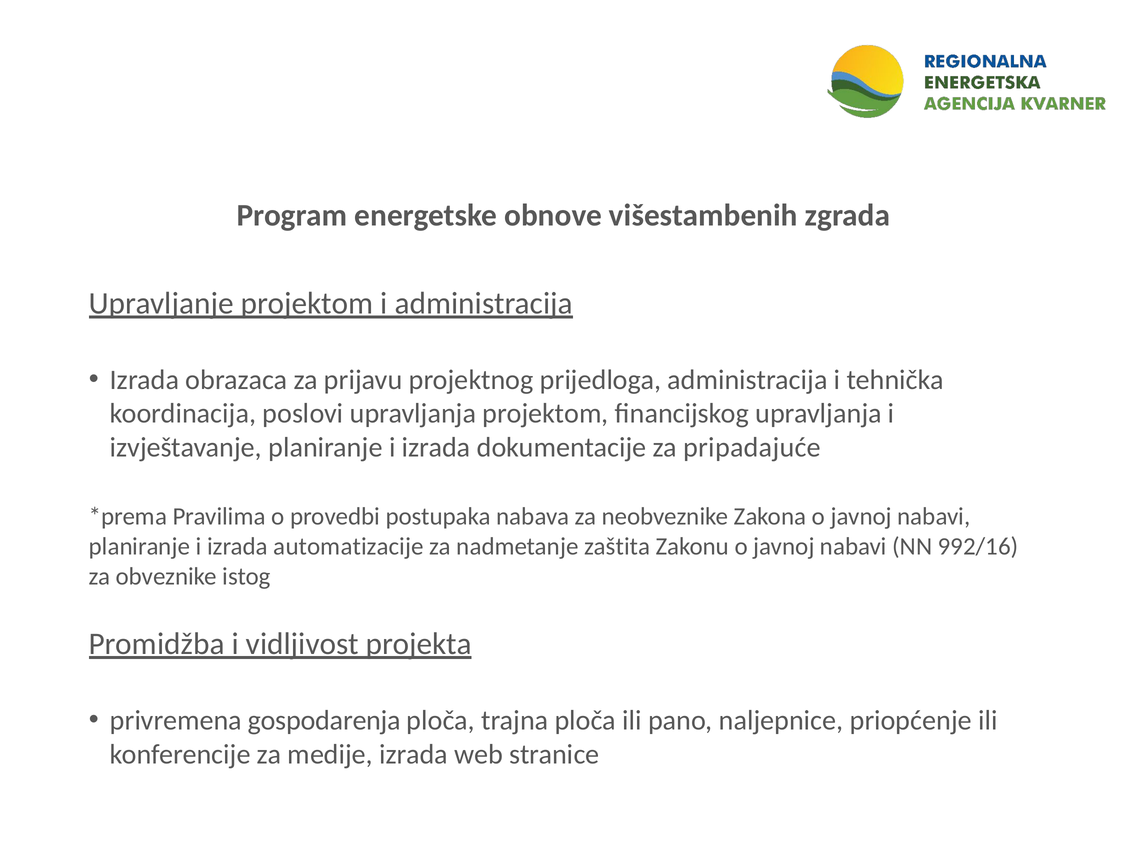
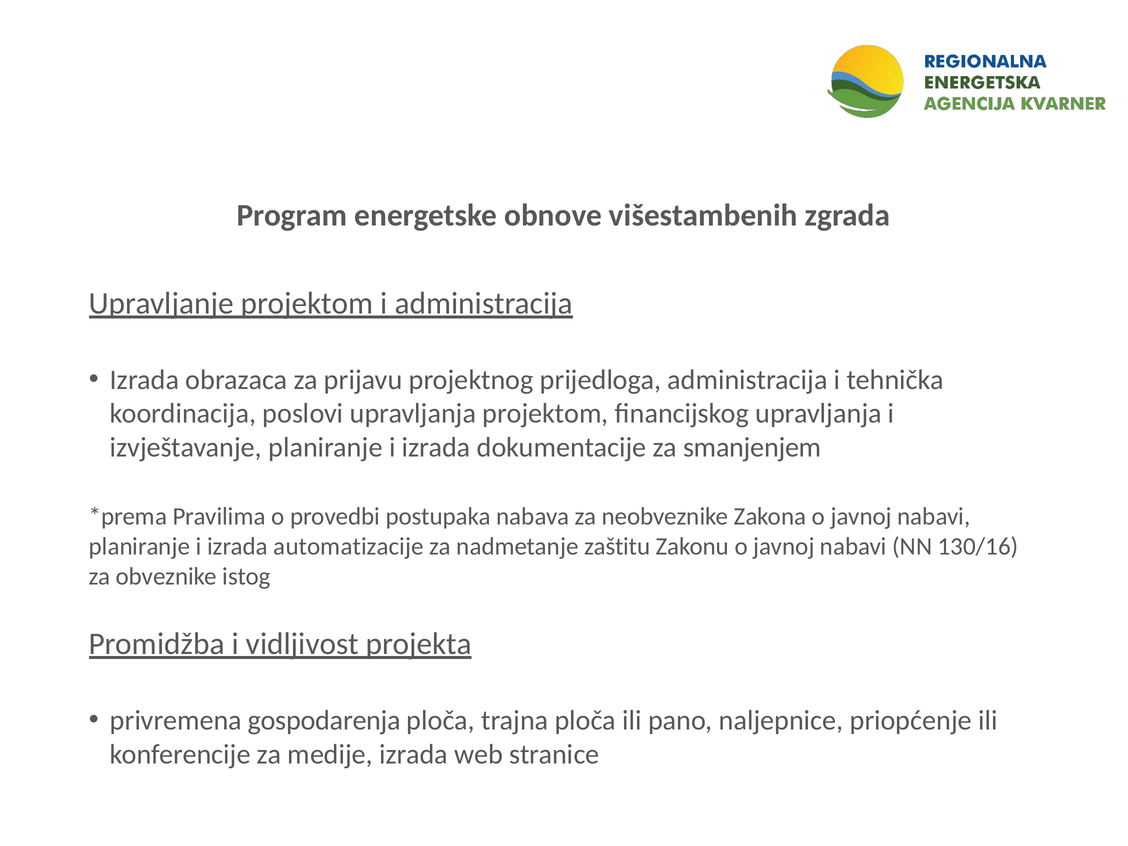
pripadajuće: pripadajuće -> smanjenjem
zaštita: zaštita -> zaštitu
992/16: 992/16 -> 130/16
